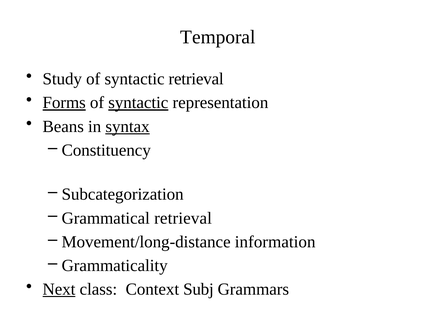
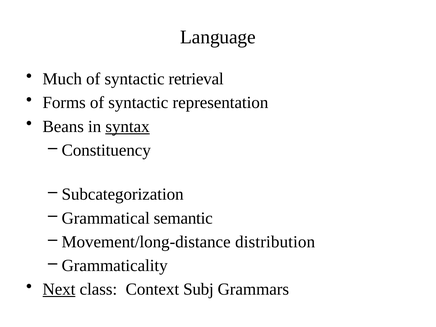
Temporal: Temporal -> Language
Study: Study -> Much
Forms underline: present -> none
syntactic at (138, 103) underline: present -> none
Grammatical retrieval: retrieval -> semantic
information: information -> distribution
